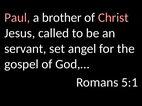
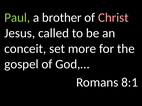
Paul colour: pink -> light green
servant: servant -> conceit
angel: angel -> more
5:1: 5:1 -> 8:1
